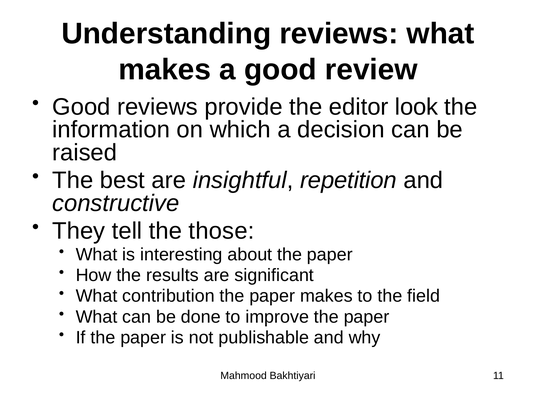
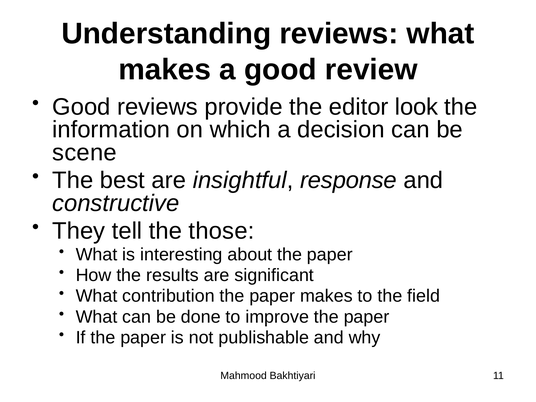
raised: raised -> scene
repetition: repetition -> response
